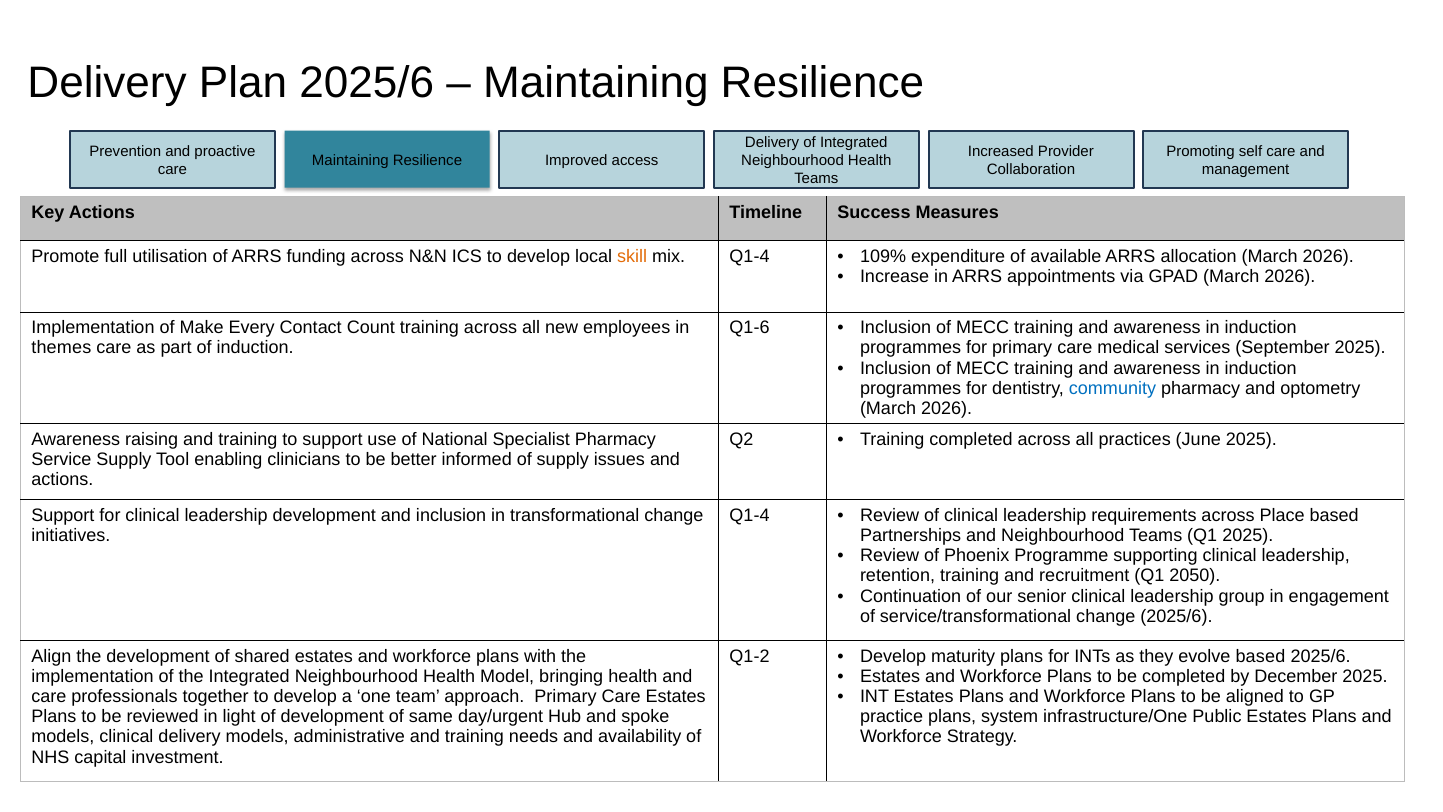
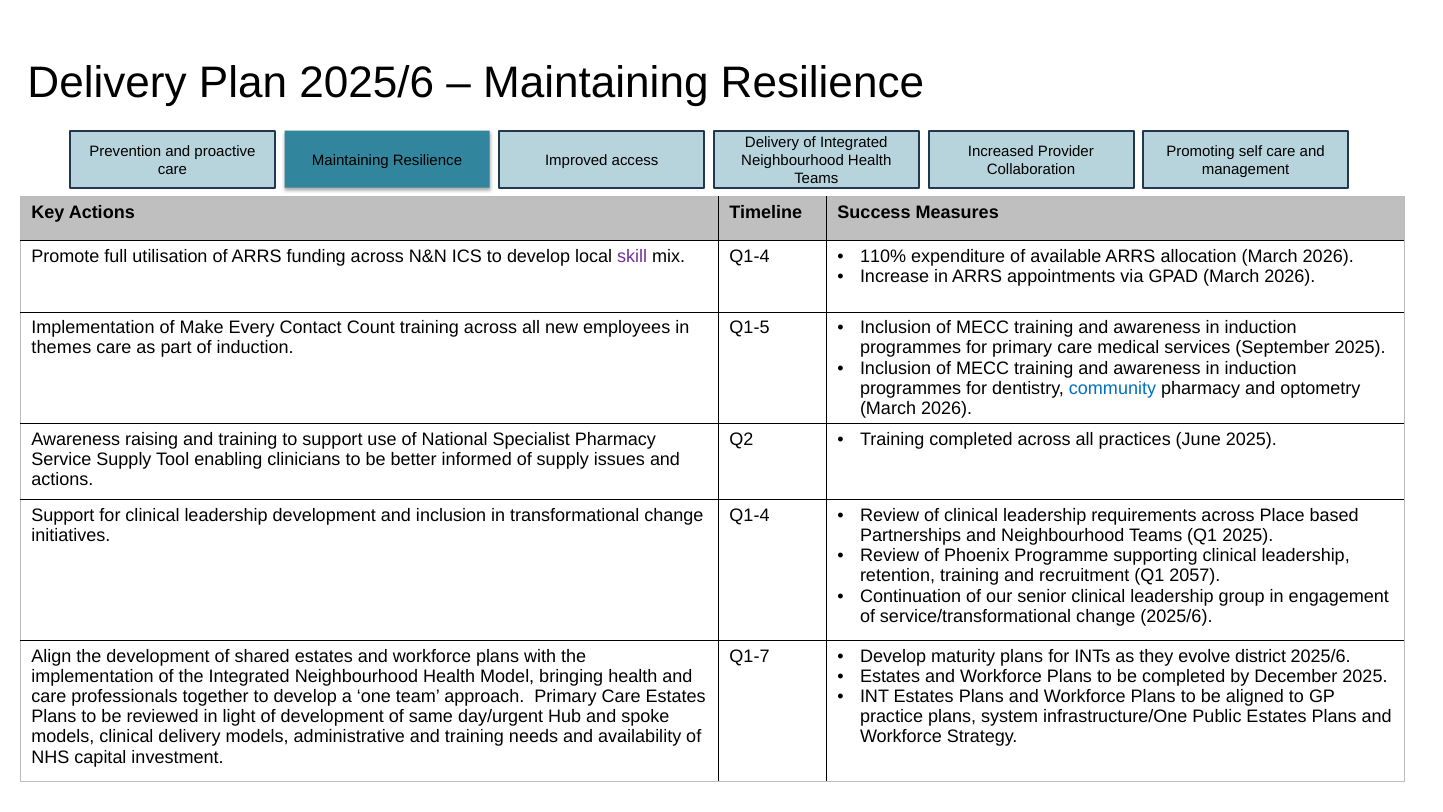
skill colour: orange -> purple
109%: 109% -> 110%
Q1-6: Q1-6 -> Q1-5
2050: 2050 -> 2057
Q1-2: Q1-2 -> Q1-7
evolve based: based -> district
